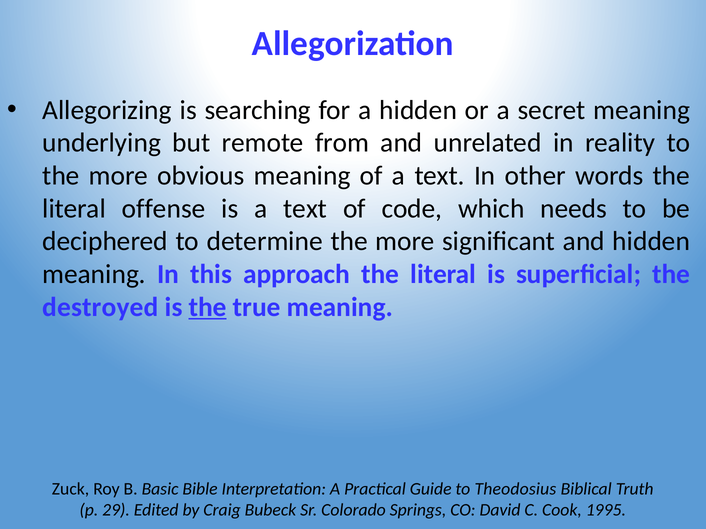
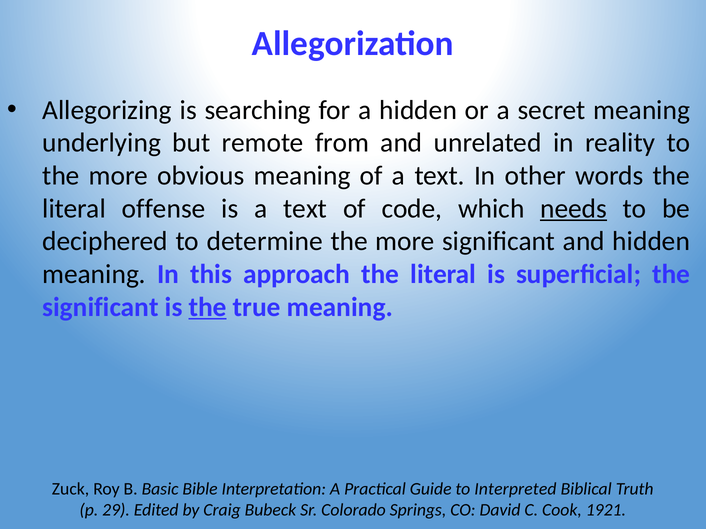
needs underline: none -> present
destroyed at (100, 307): destroyed -> significant
Theodosius: Theodosius -> Interpreted
1995: 1995 -> 1921
